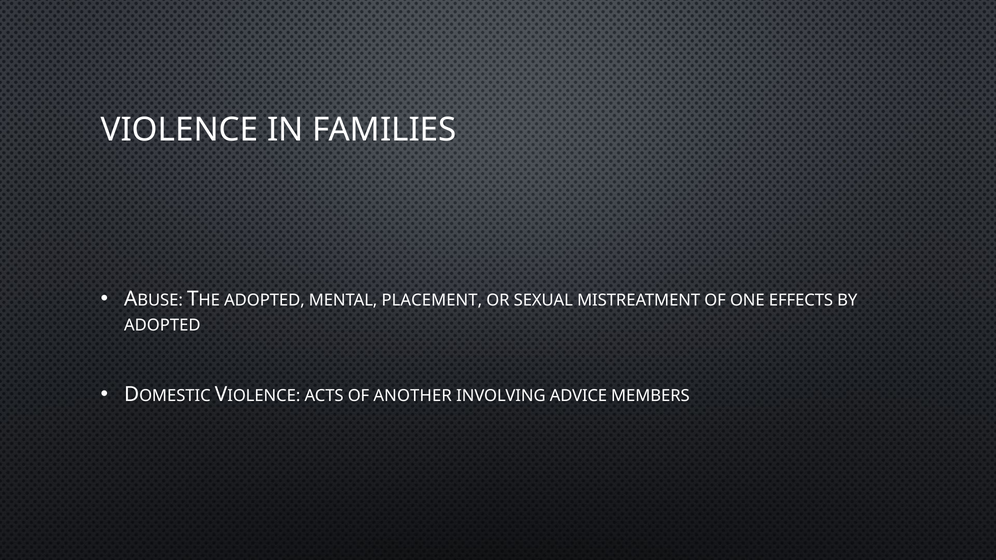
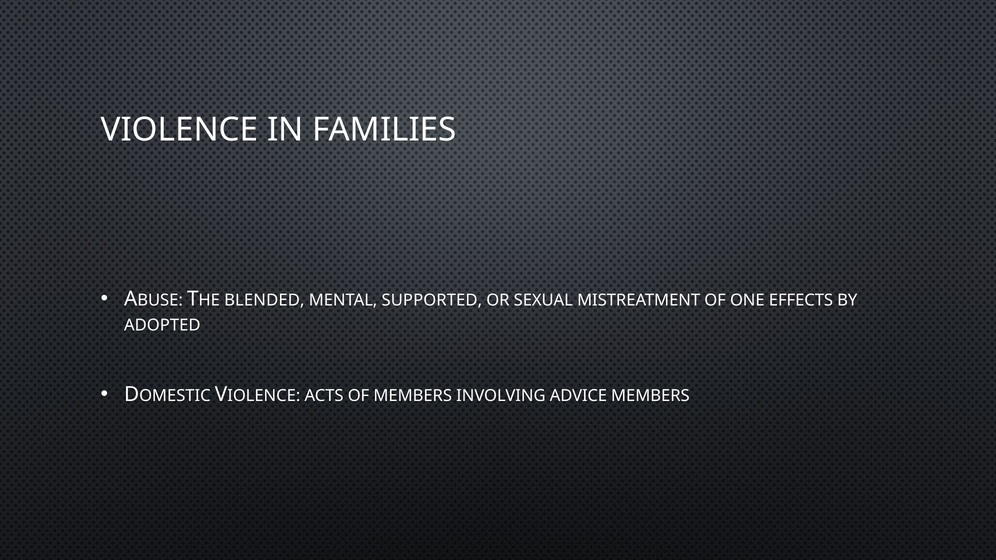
ADOPTED at (264, 301): ADOPTED -> BLENDED
PLACEMENT: PLACEMENT -> SUPPORTED
OF ANOTHER: ANOTHER -> MEMBERS
